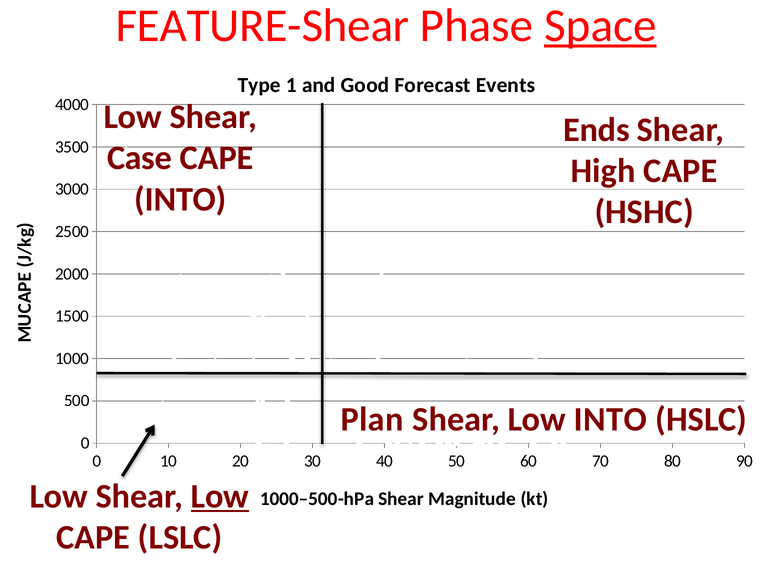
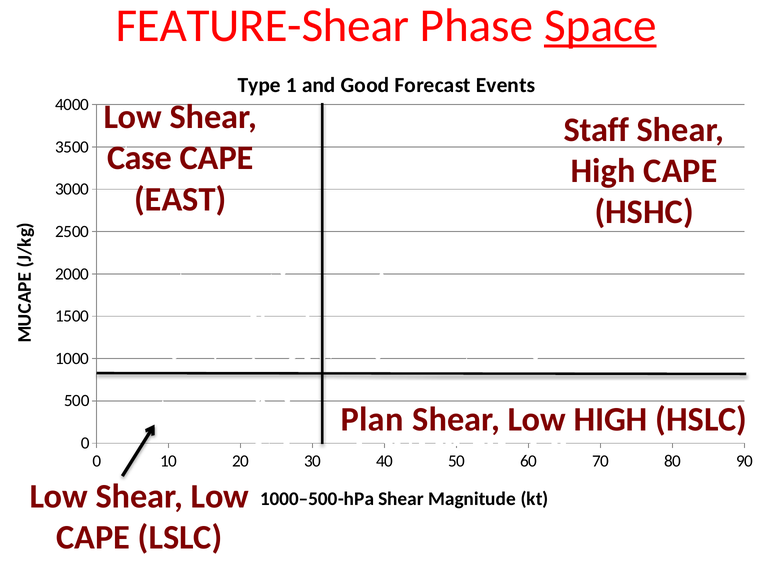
Ends: Ends -> Staff
INTO at (180, 200): INTO -> EAST
Low INTO: INTO -> HIGH
Low at (220, 497) underline: present -> none
